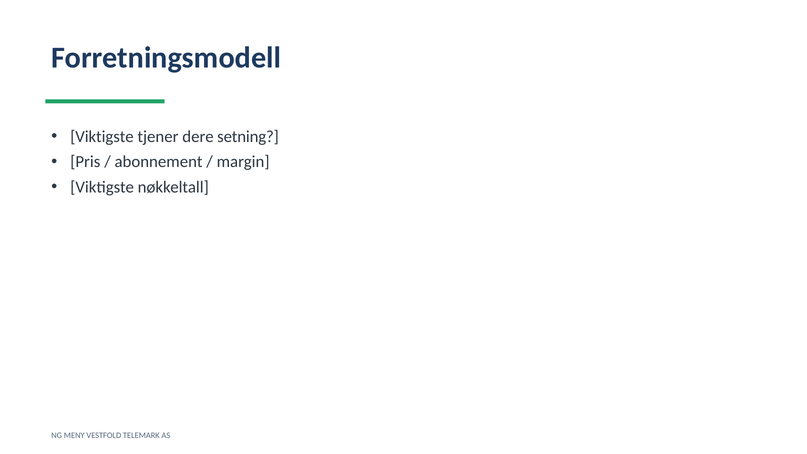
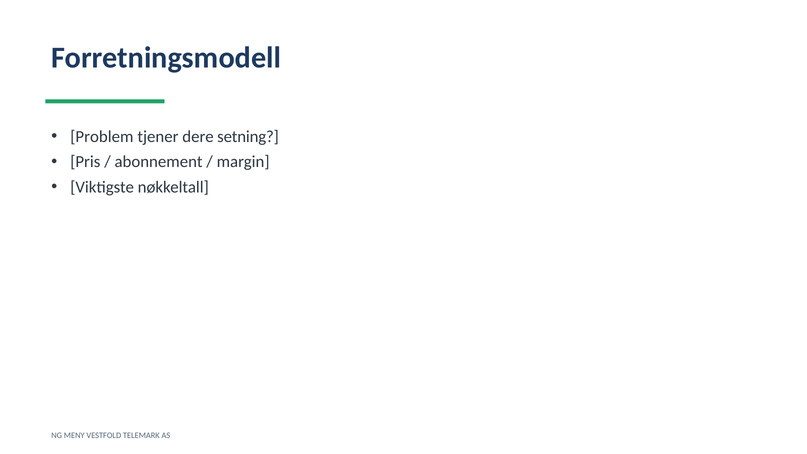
Viktigste at (102, 137): Viktigste -> Problem
